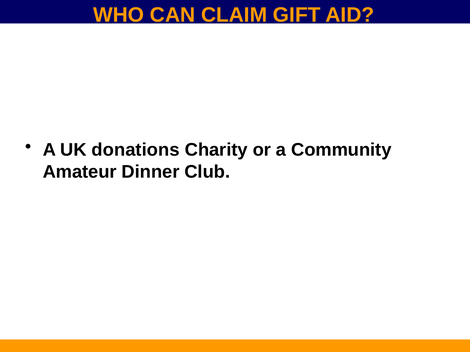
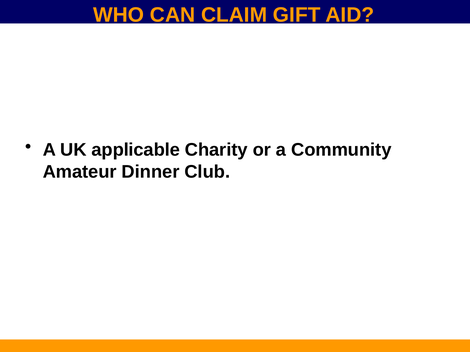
donations: donations -> applicable
